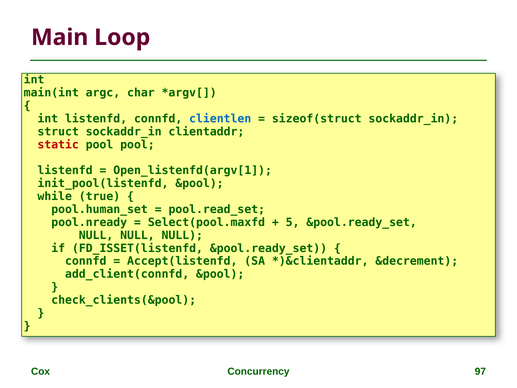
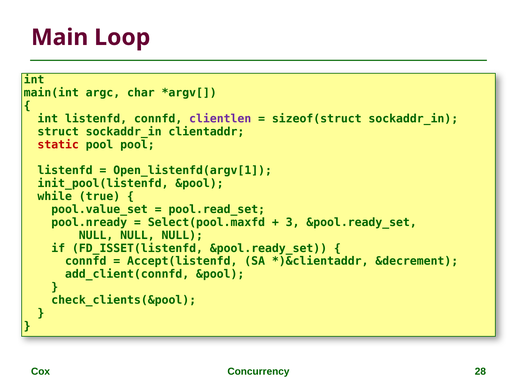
clientlen colour: blue -> purple
pool.human_set: pool.human_set -> pool.value_set
5: 5 -> 3
97: 97 -> 28
